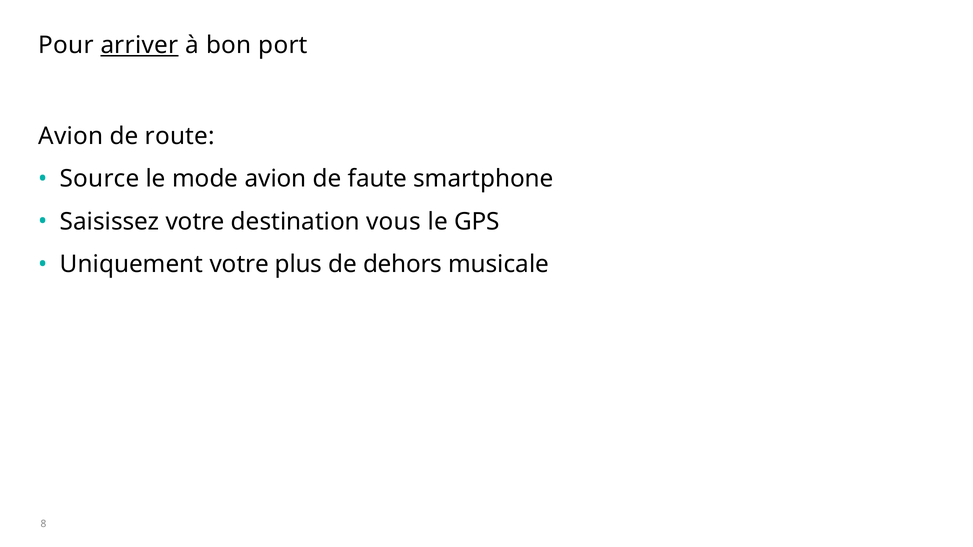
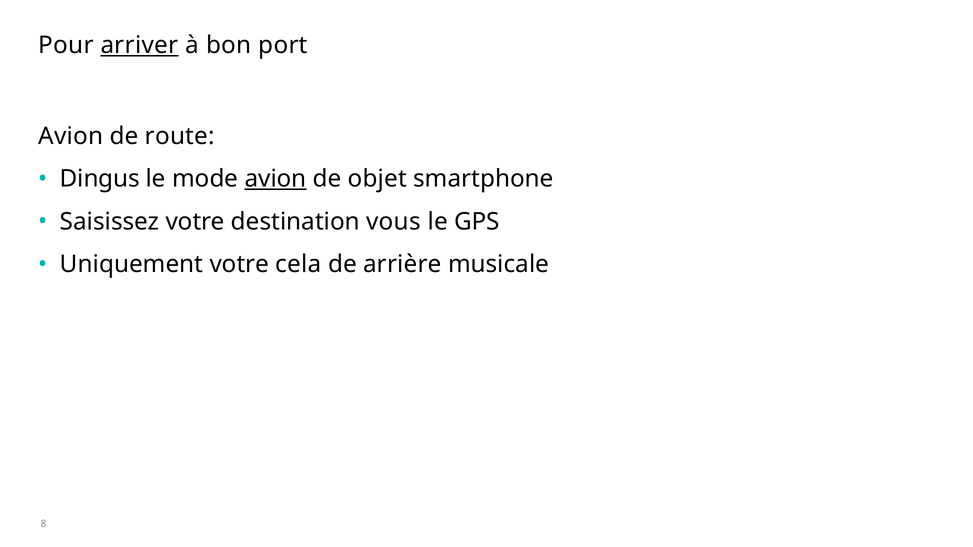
Source: Source -> Dingus
avion at (276, 179) underline: none -> present
faute: faute -> objet
plus: plus -> cela
dehors: dehors -> arrière
